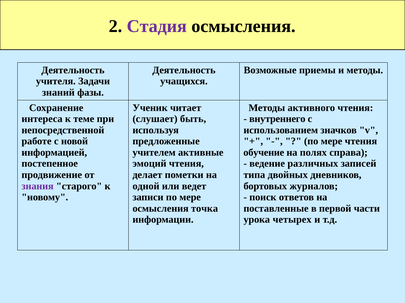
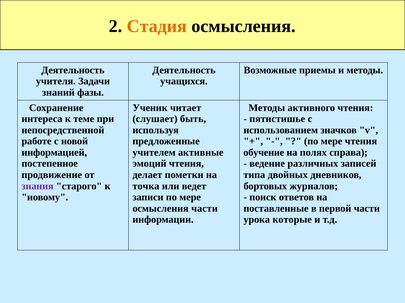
Стадия colour: purple -> orange
внутреннего: внутреннего -> пятистишье
одной: одной -> точка
осмысления точка: точка -> части
четырех: четырех -> которые
